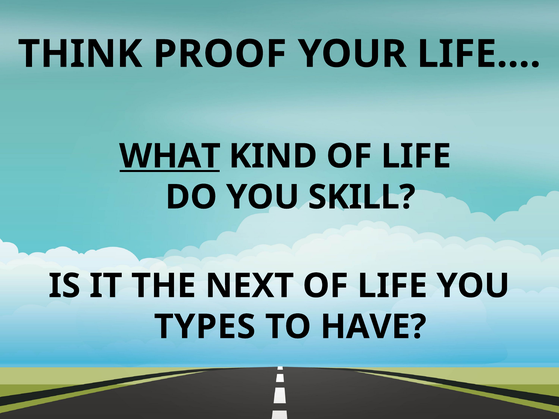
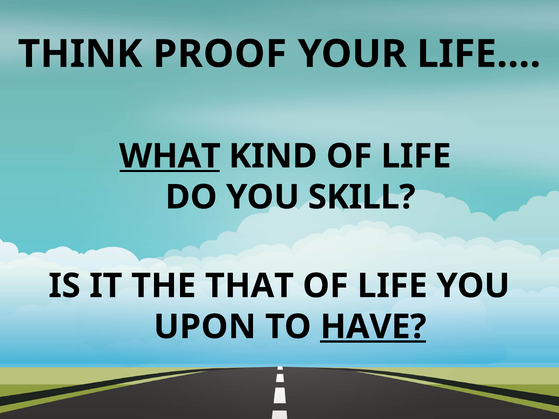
NEXT: NEXT -> THAT
TYPES: TYPES -> UPON
HAVE underline: none -> present
